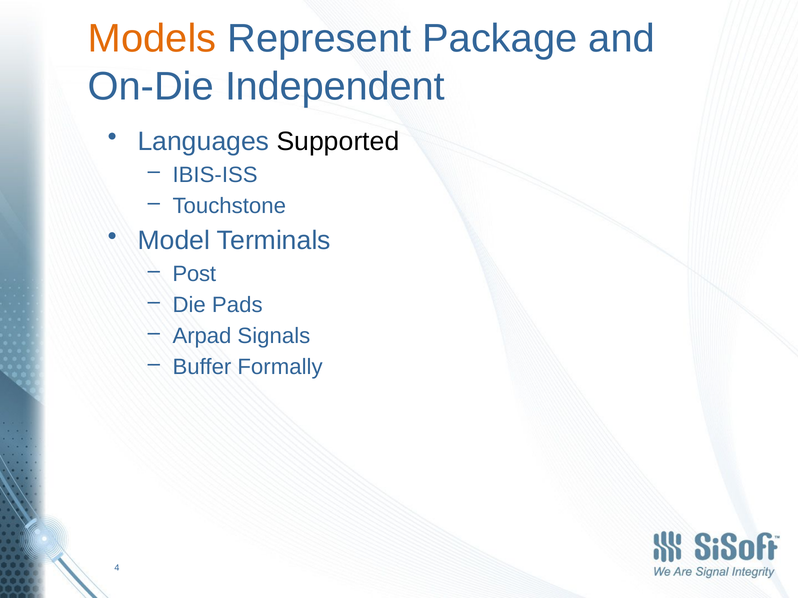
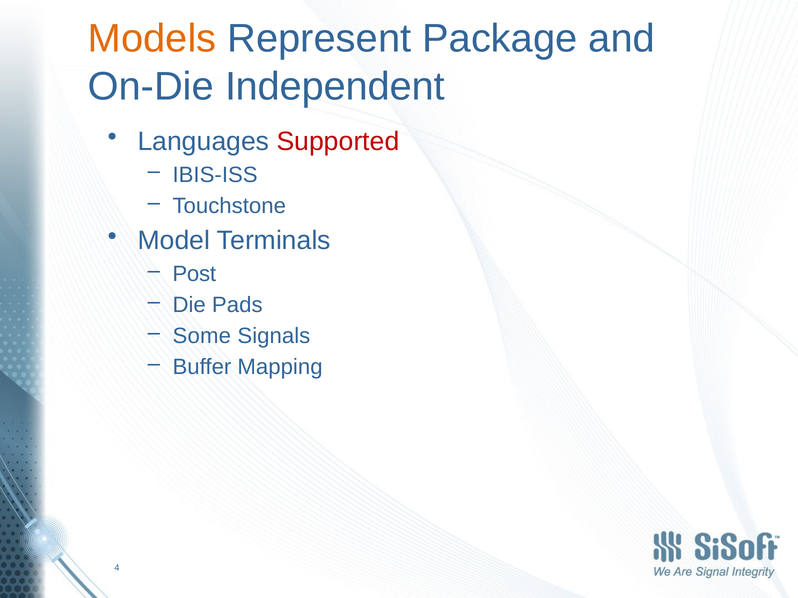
Supported colour: black -> red
Arpad: Arpad -> Some
Formally: Formally -> Mapping
